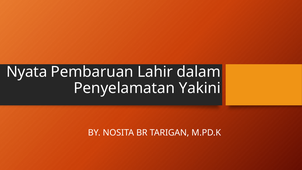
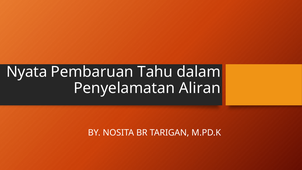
Lahir: Lahir -> Tahu
Yakini: Yakini -> Aliran
